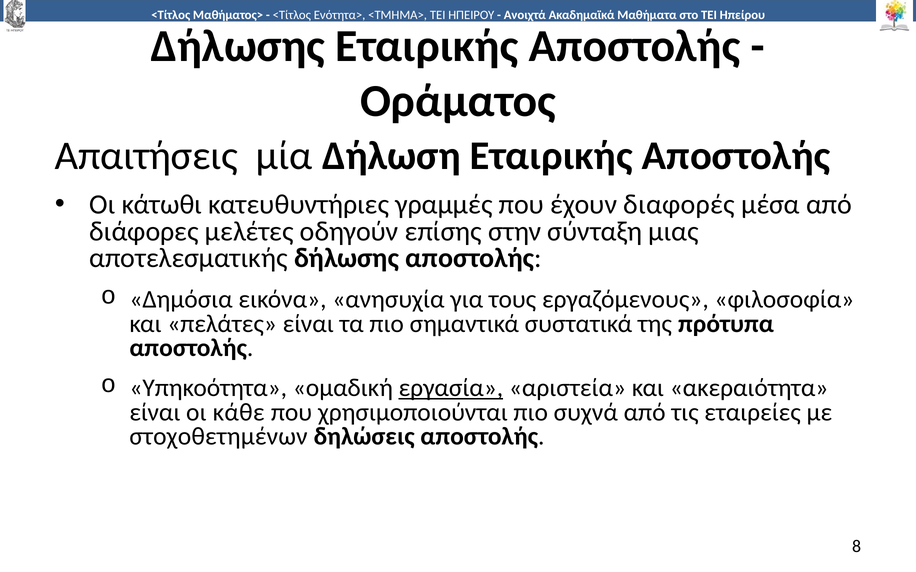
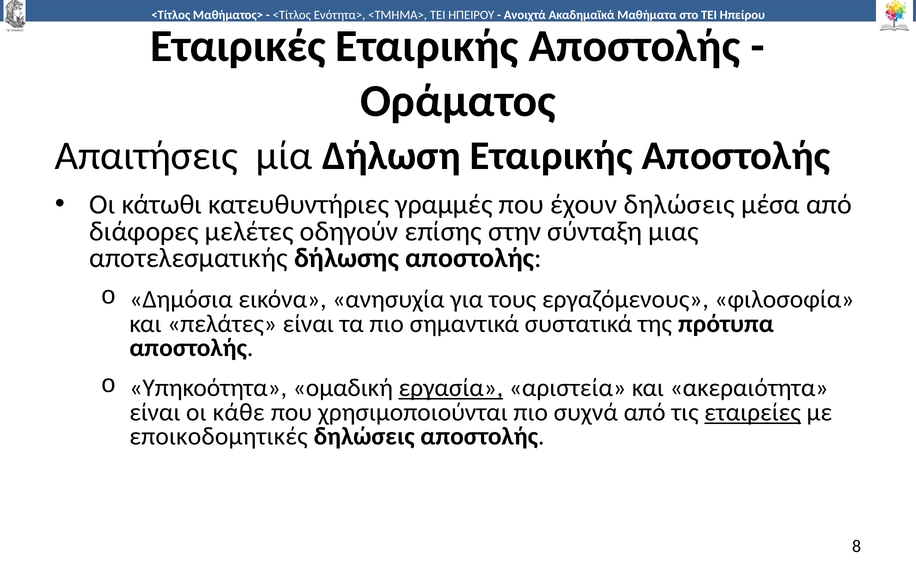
Δήλωσης at (238, 46): Δήλωσης -> Εταιρικές
έχουν διαφορές: διαφορές -> δηλώσεις
εταιρείες underline: none -> present
στοχοθετημένων: στοχοθετημένων -> εποικοδομητικές
